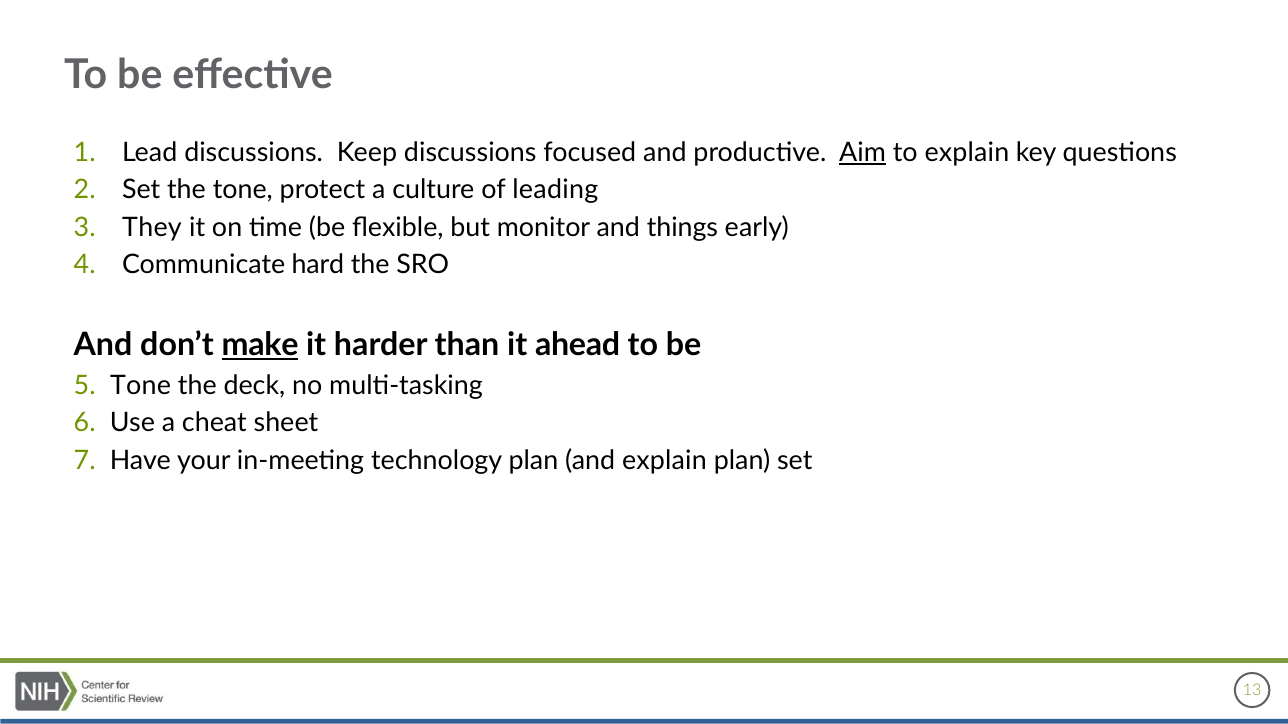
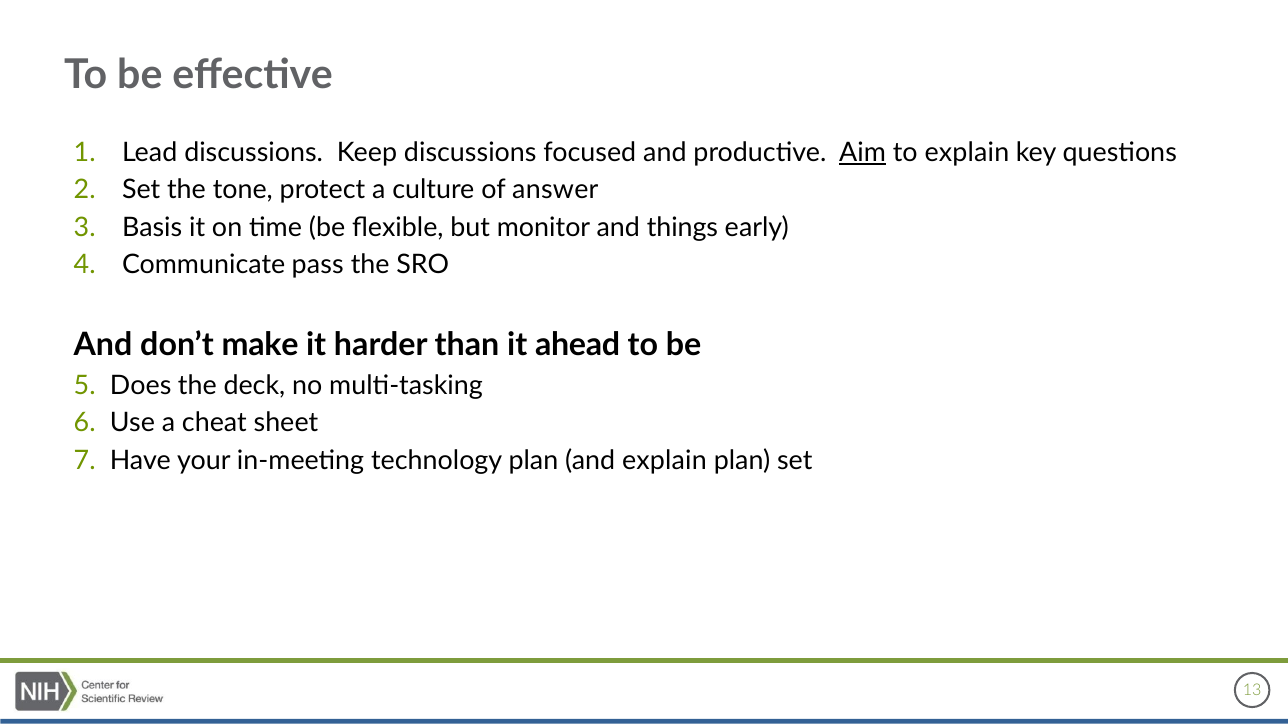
leading: leading -> answer
They: They -> Basis
hard: hard -> pass
make underline: present -> none
Tone at (141, 386): Tone -> Does
